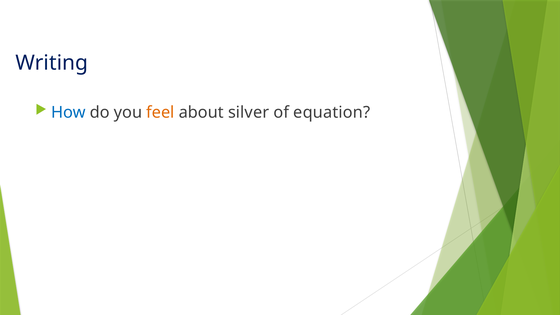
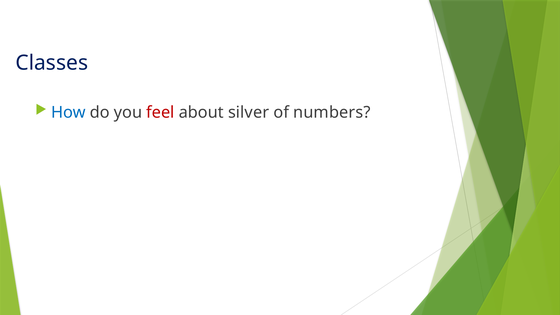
Writing: Writing -> Classes
feel colour: orange -> red
equation: equation -> numbers
